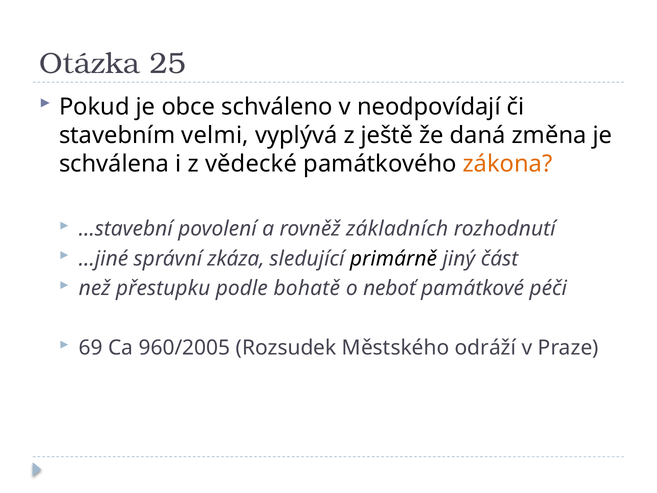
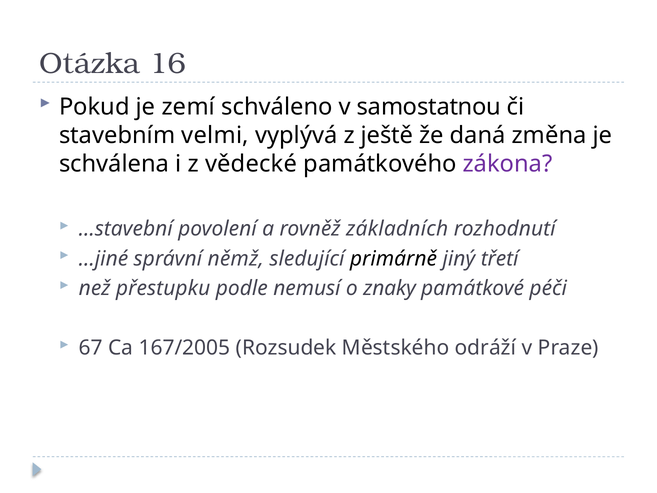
25: 25 -> 16
obce: obce -> zemí
neodpovídají: neodpovídají -> samostatnou
zákona colour: orange -> purple
zkáza: zkáza -> němž
část: část -> třetí
bohatě: bohatě -> nemusí
neboť: neboť -> znaky
69: 69 -> 67
960/2005: 960/2005 -> 167/2005
